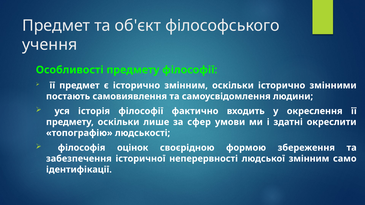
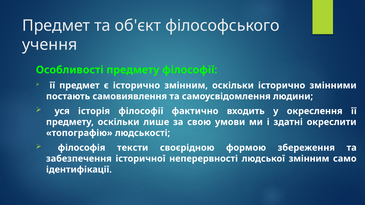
сфер: сфер -> свою
оцінок: оцінок -> тексти
